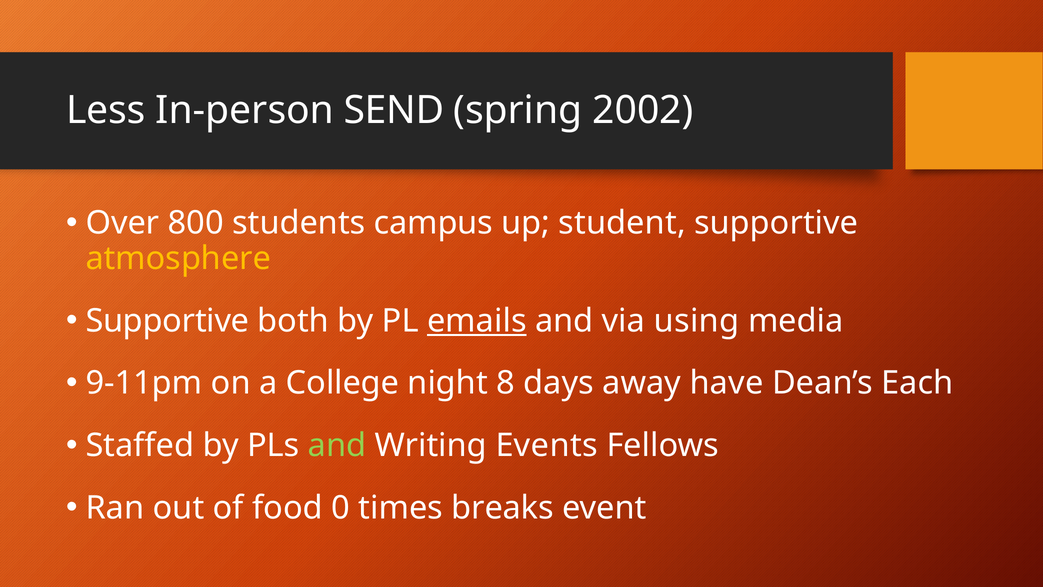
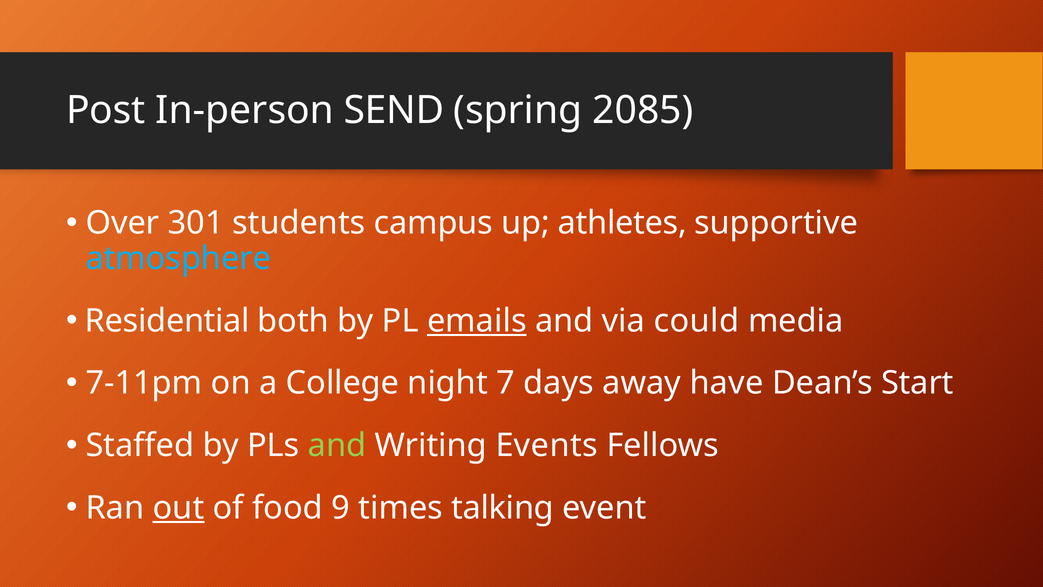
Less: Less -> Post
2002: 2002 -> 2085
800: 800 -> 301
student: student -> athletes
atmosphere colour: yellow -> light blue
Supportive at (167, 321): Supportive -> Residential
using: using -> could
9-11pm: 9-11pm -> 7-11pm
8: 8 -> 7
Each: Each -> Start
out underline: none -> present
0: 0 -> 9
breaks: breaks -> talking
